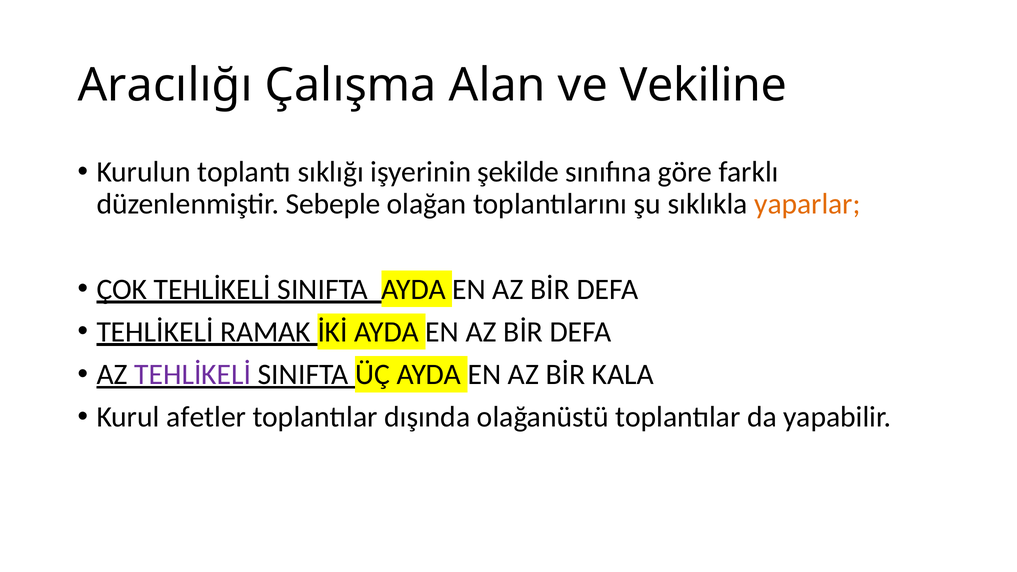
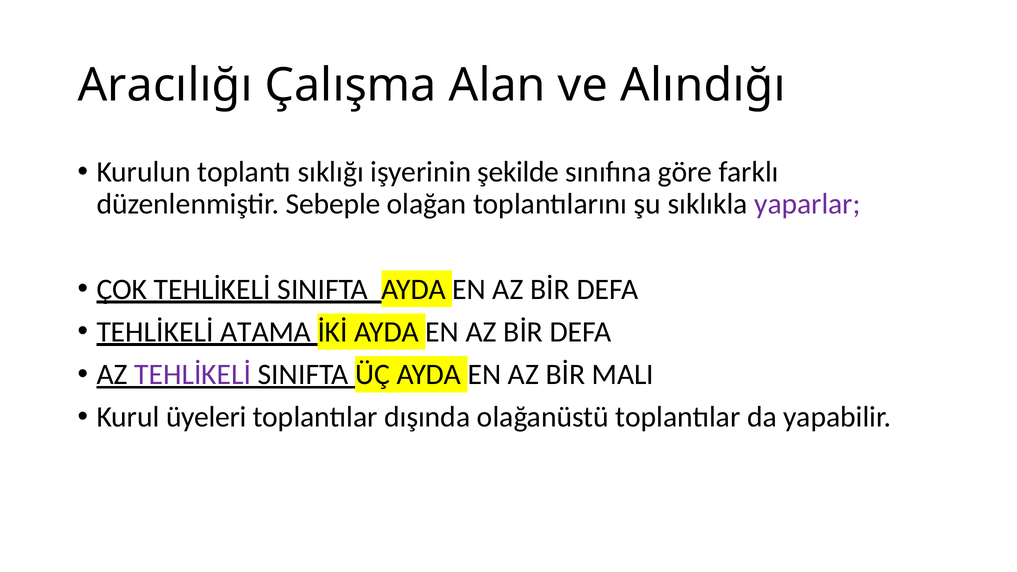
Vekiline: Vekiline -> Alındığı
yaparlar colour: orange -> purple
RAMAK: RAMAK -> ATAMA
KALA: KALA -> MALI
afetler: afetler -> üyeleri
